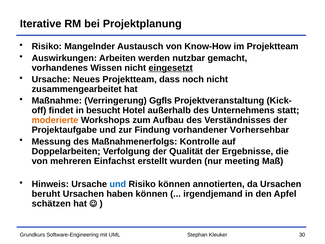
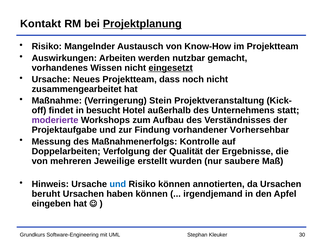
Iterative: Iterative -> Kontakt
Projektplanung underline: none -> present
Ggfls: Ggfls -> Stein
moderierte colour: orange -> purple
Einfachst: Einfachst -> Jeweilige
meeting: meeting -> saubere
schätzen: schätzen -> eingeben
